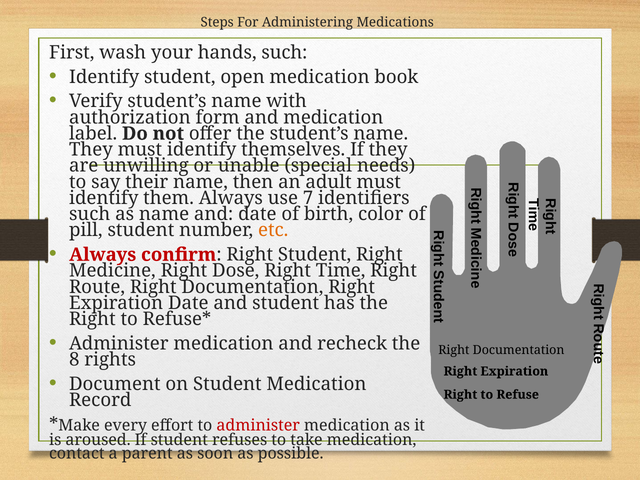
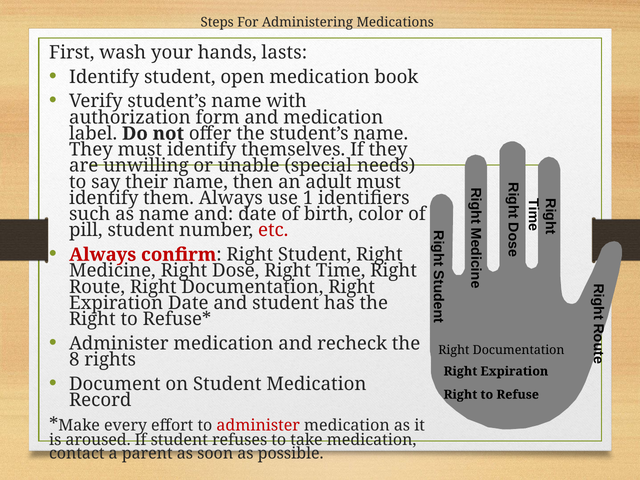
hands such: such -> lasts
7: 7 -> 1
etc colour: orange -> red
